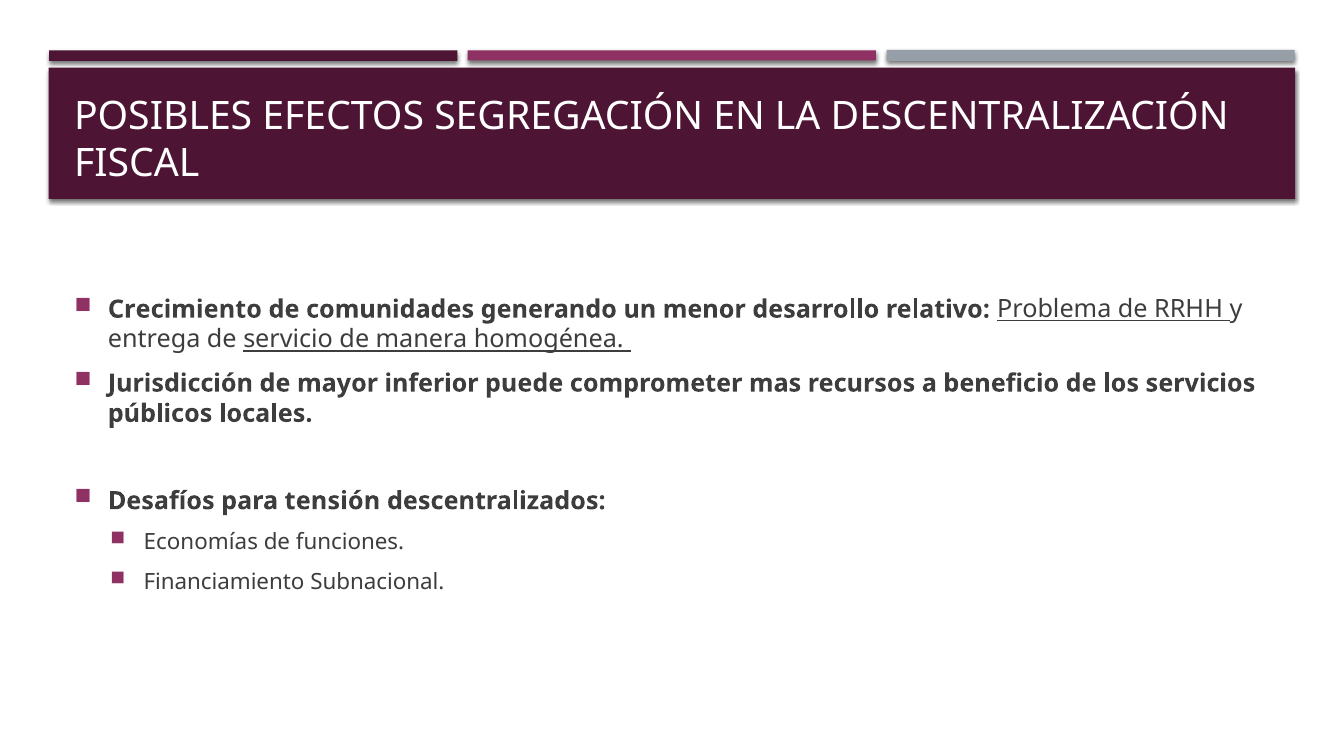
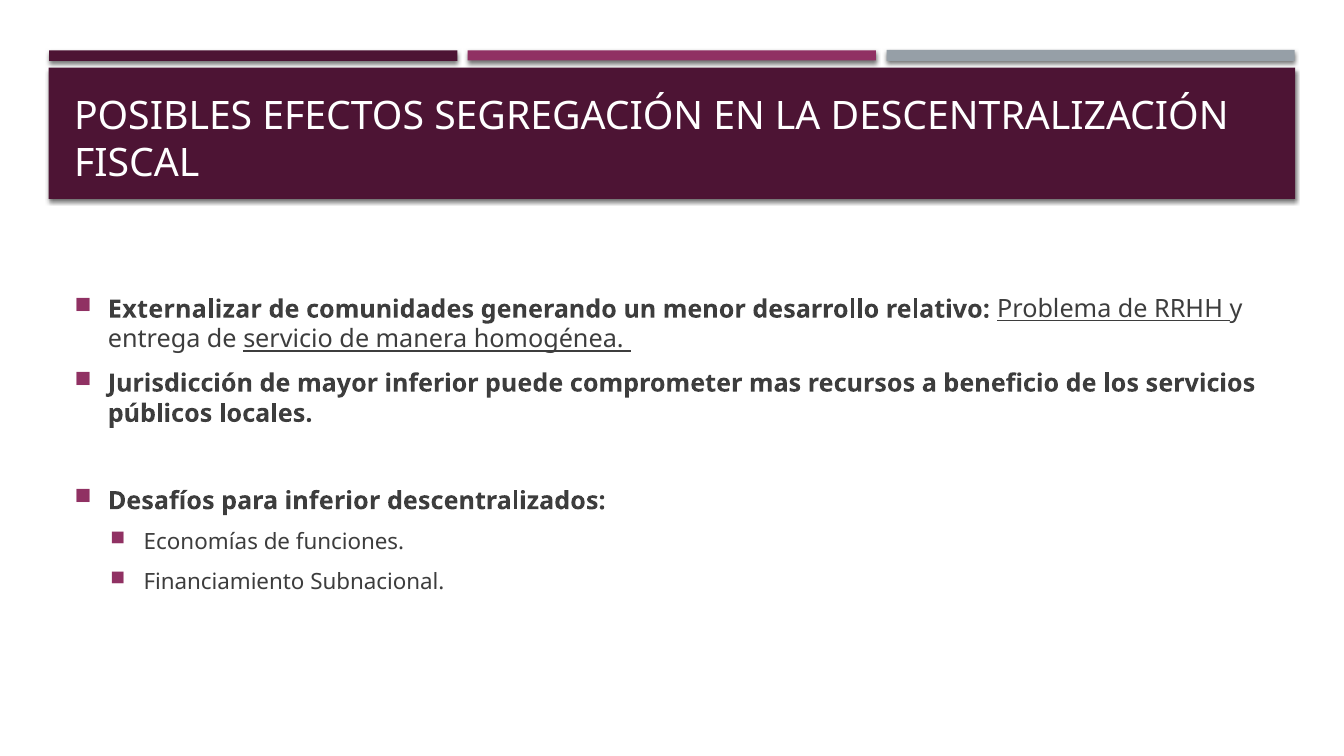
Crecimiento: Crecimiento -> Externalizar
para tensión: tensión -> inferior
